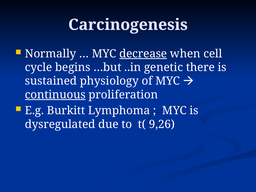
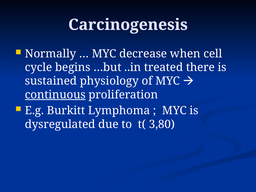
decrease underline: present -> none
genetic: genetic -> treated
9,26: 9,26 -> 3,80
